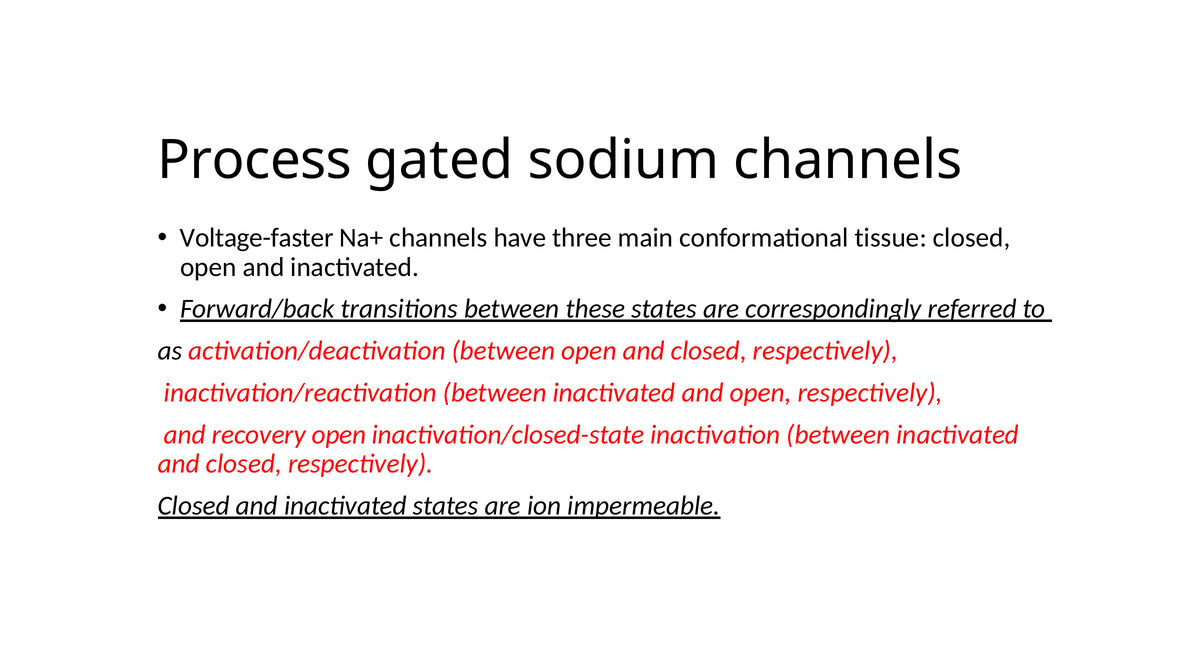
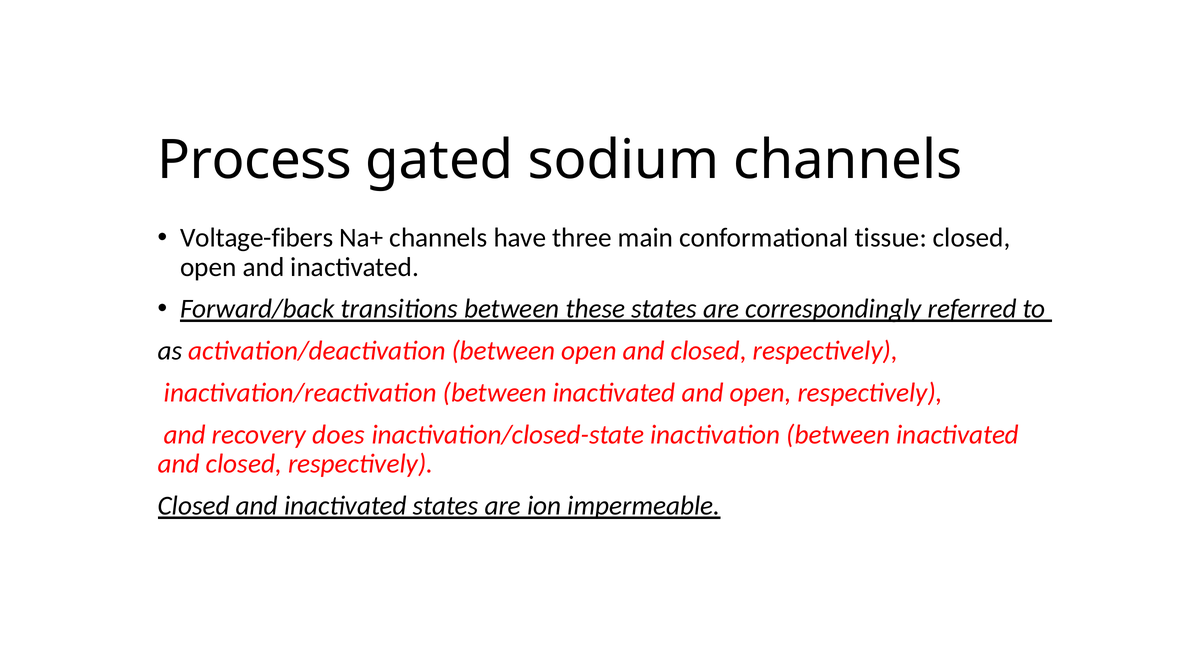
Voltage-faster: Voltage-faster -> Voltage-fibers
recovery open: open -> does
